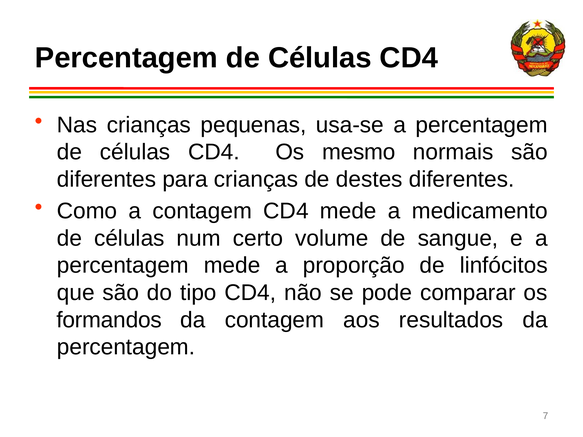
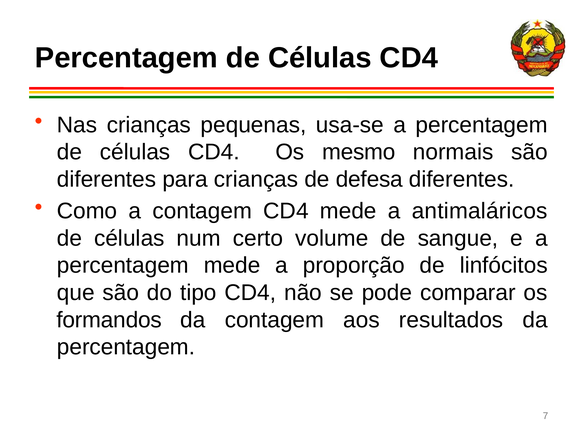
destes: destes -> defesa
medicamento: medicamento -> antimaláricos
